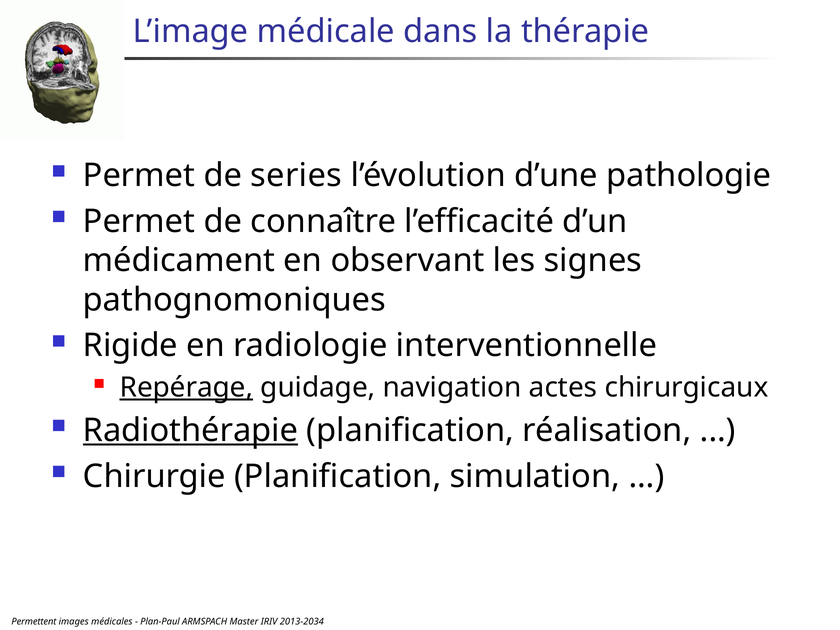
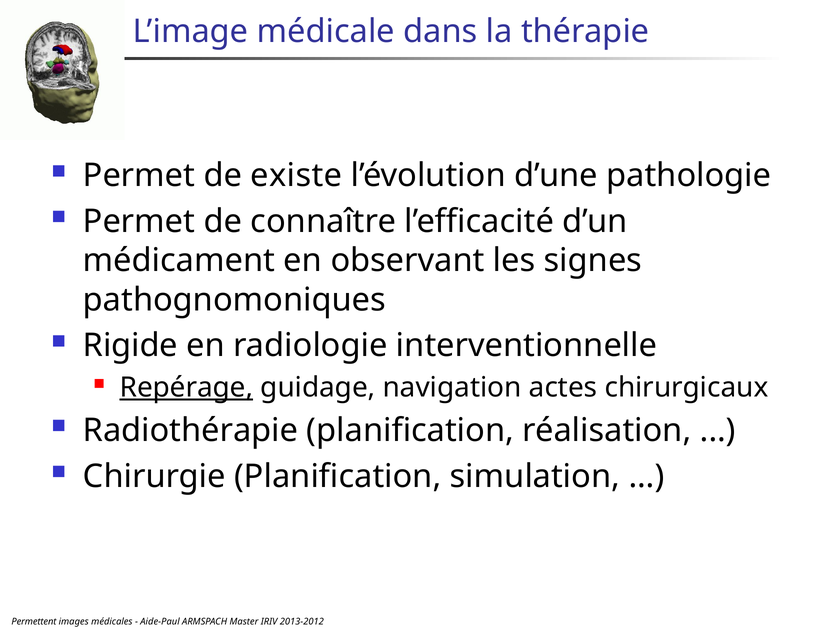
series: series -> existe
Radiothérapie underline: present -> none
Plan-Paul: Plan-Paul -> Aide-Paul
2013-2034: 2013-2034 -> 2013-2012
